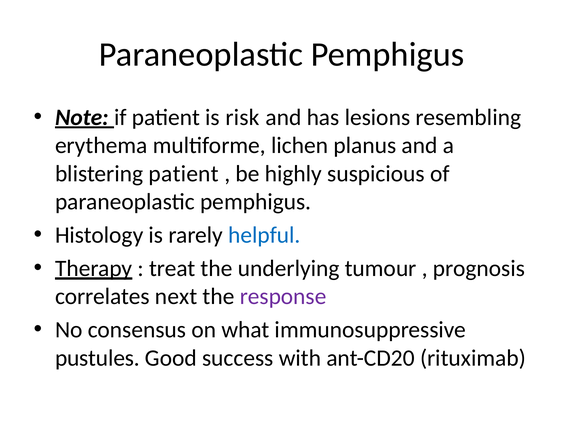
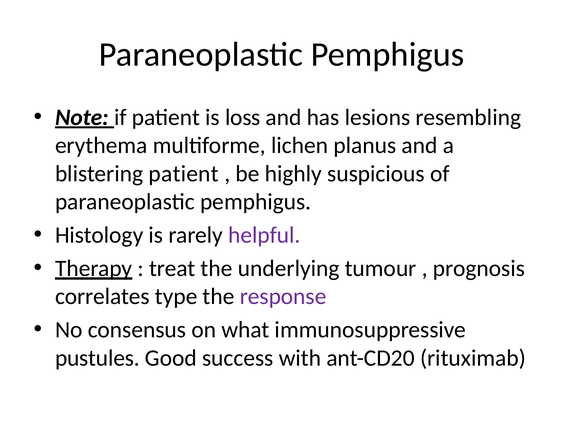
risk: risk -> loss
helpful colour: blue -> purple
next: next -> type
